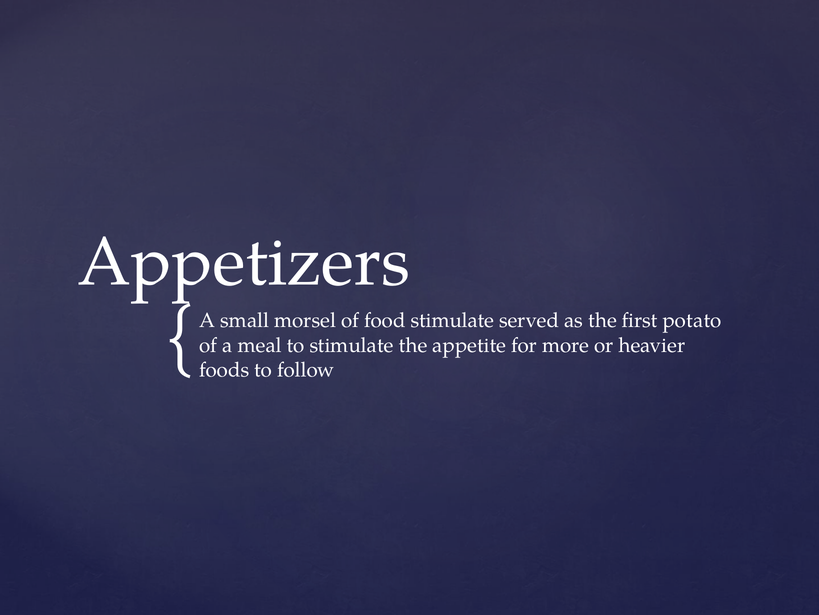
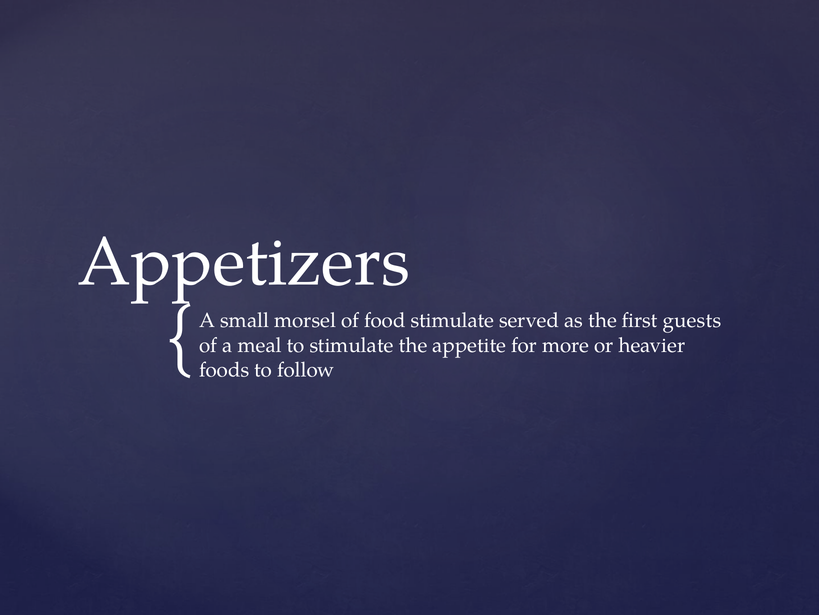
potato: potato -> guests
